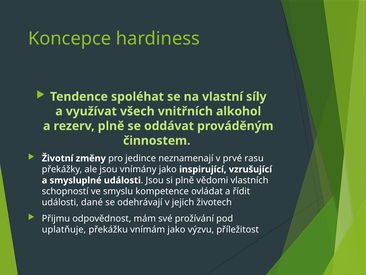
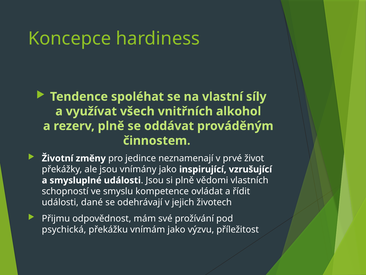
rasu: rasu -> život
uplatňuje: uplatňuje -> psychická
